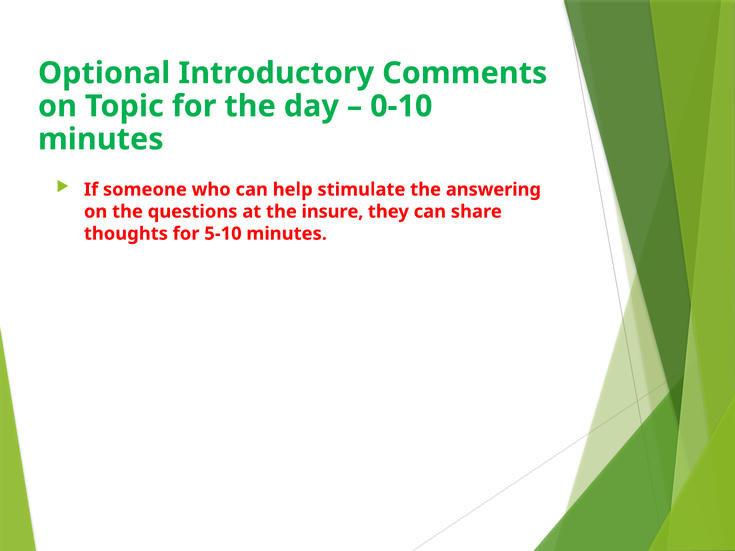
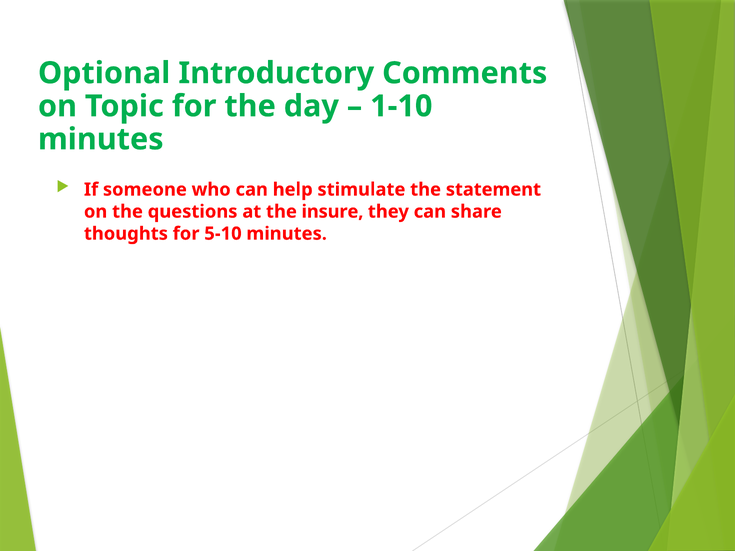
0-10: 0-10 -> 1-10
answering: answering -> statement
